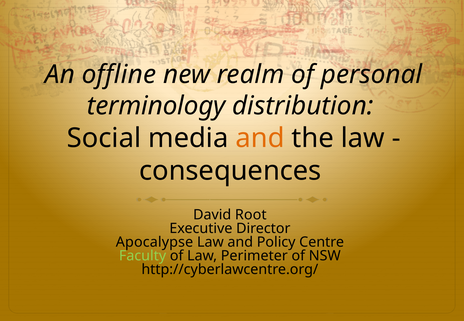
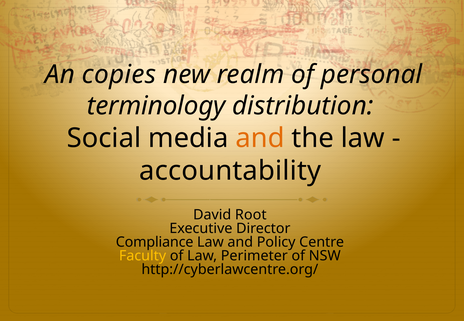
offline: offline -> copies
consequences: consequences -> accountability
Apocalypse: Apocalypse -> Compliance
Faculty colour: light green -> yellow
